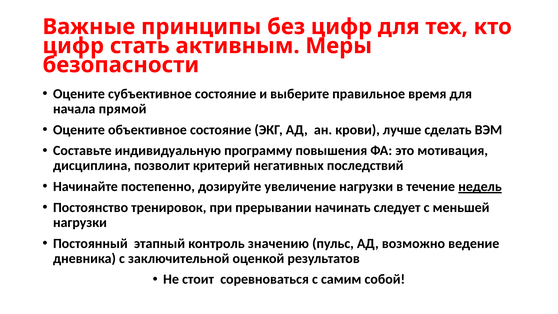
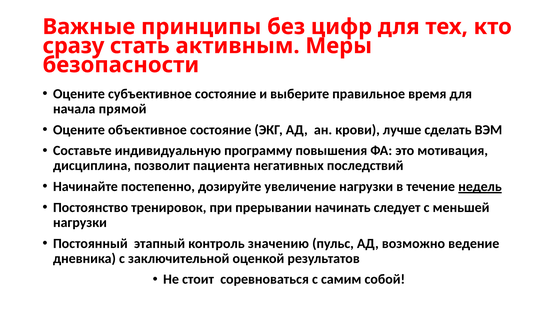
цифр at (73, 46): цифр -> сразу
критерий: критерий -> пациента
